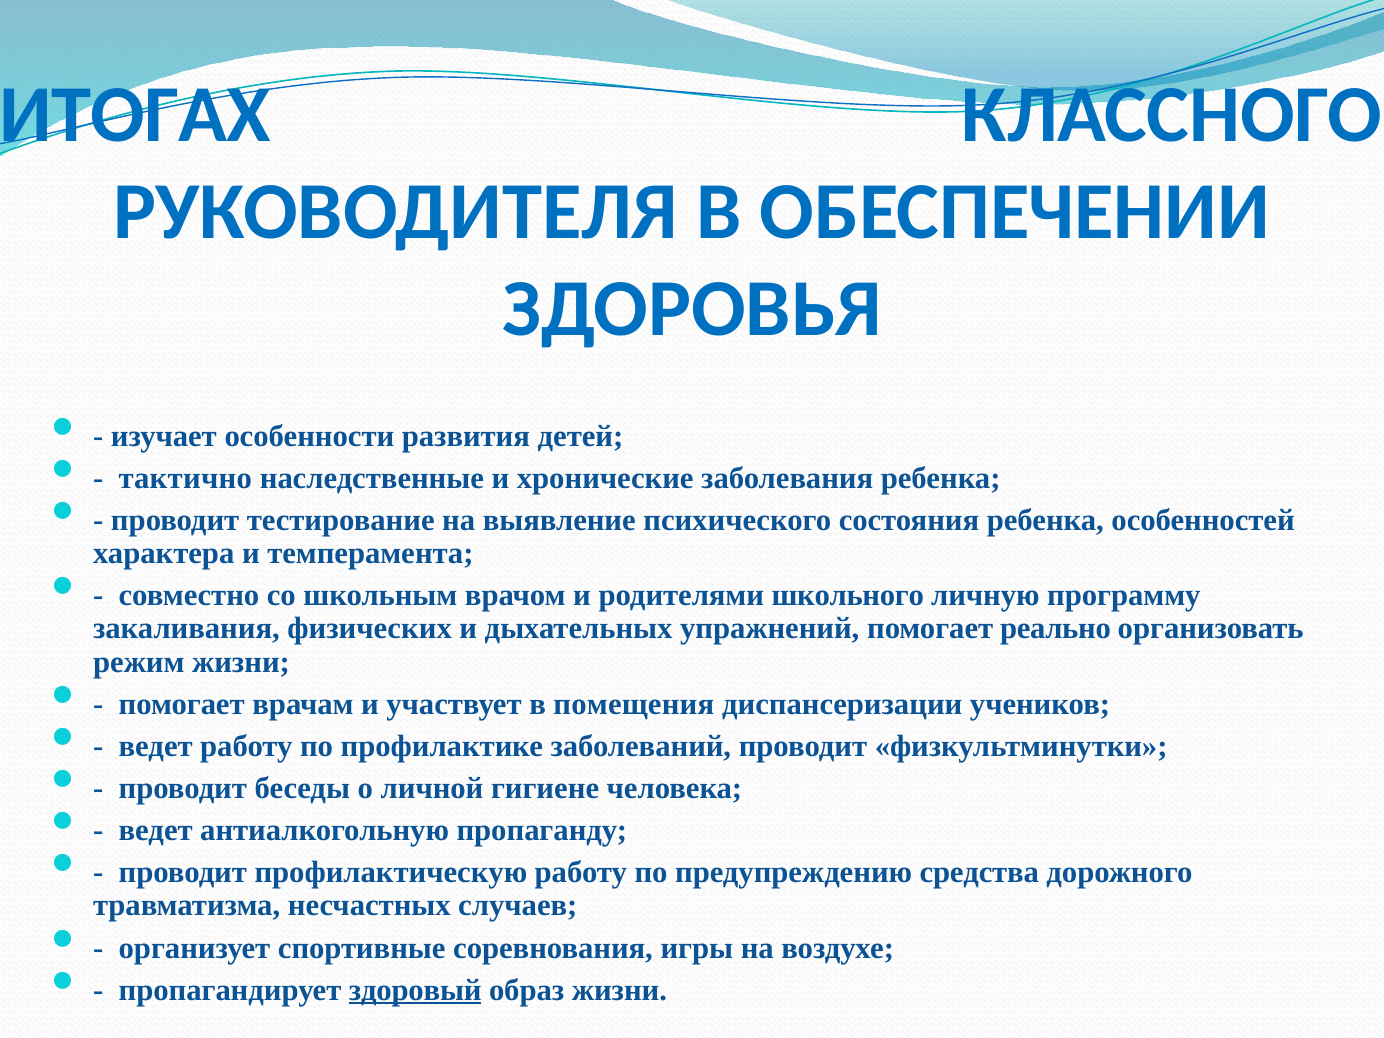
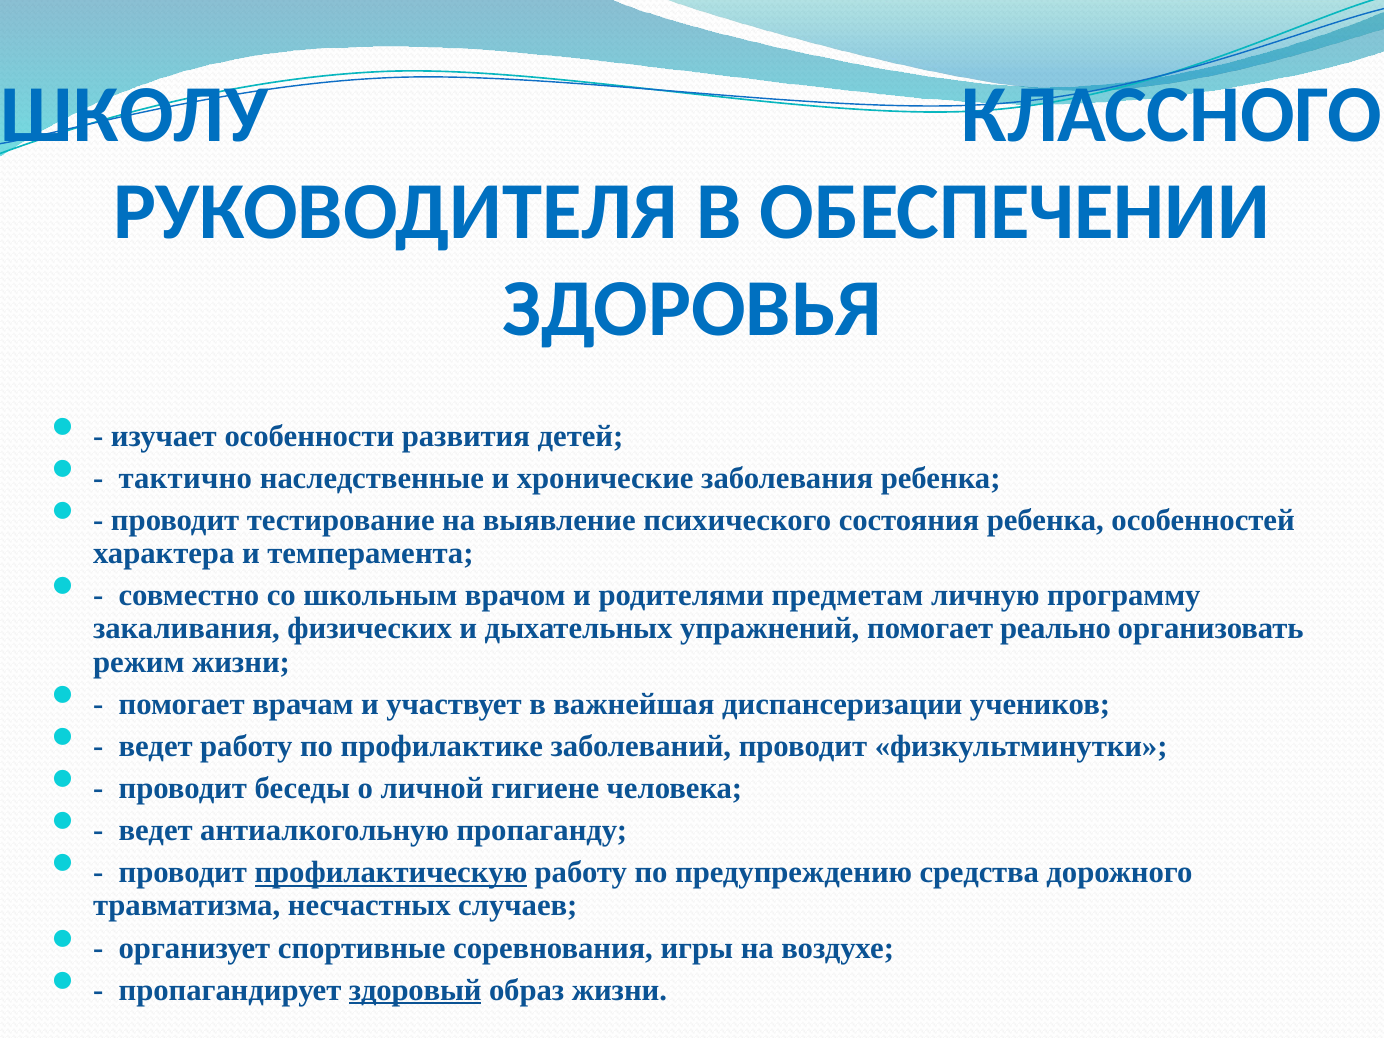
ИТОГАХ: ИТОГАХ -> ШКОЛУ
школьного: школьного -> предметам
помещения: помещения -> важнейшая
профилактическую underline: none -> present
